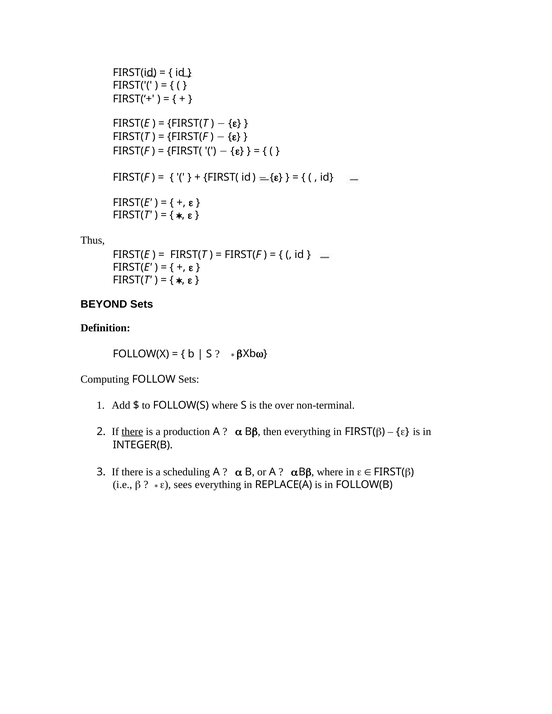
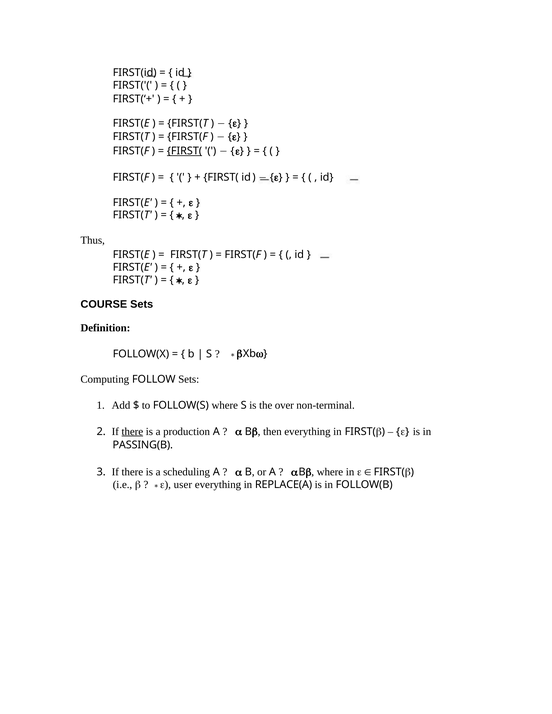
FIRST( at (184, 151) underline: none -> present
BEYOND: BEYOND -> COURSE
INTEGER(B: INTEGER(B -> PASSING(B
sees: sees -> user
